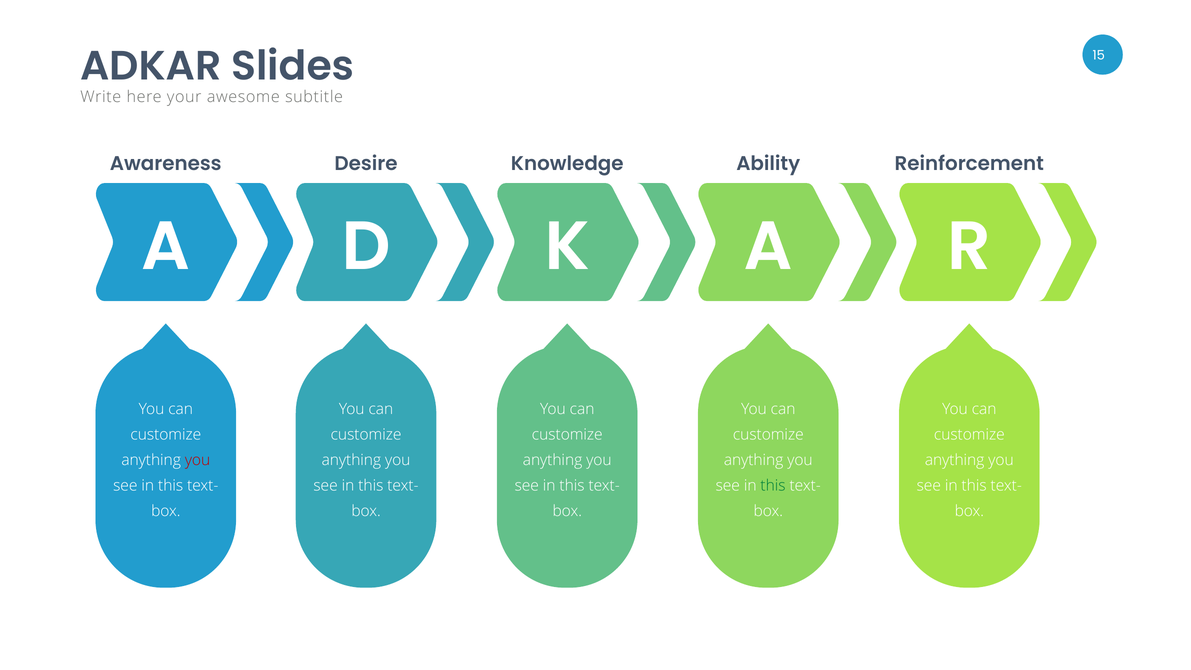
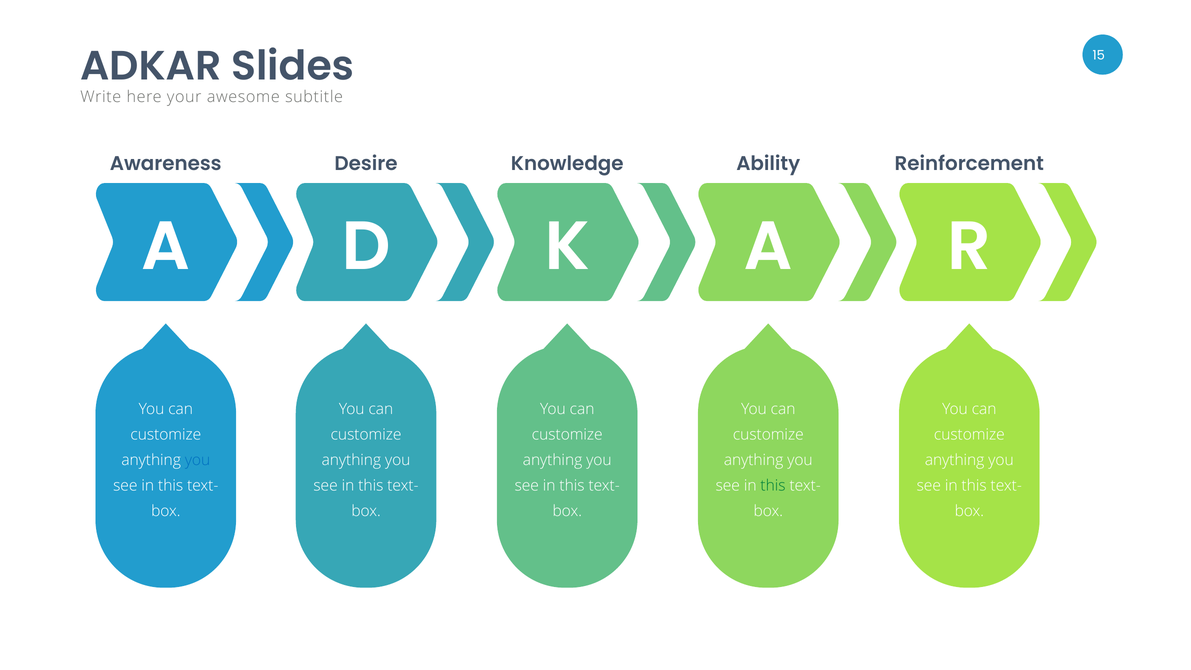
you at (198, 460) colour: red -> blue
